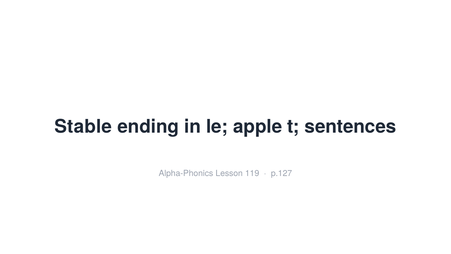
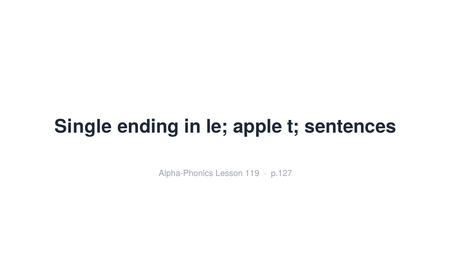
Stable: Stable -> Single
